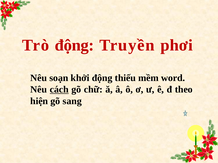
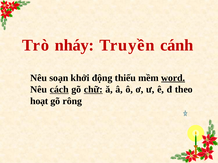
Trò động: động -> nháy
phơi: phơi -> cánh
word underline: none -> present
chữ underline: none -> present
hiện: hiện -> hoạt
sang: sang -> rông
